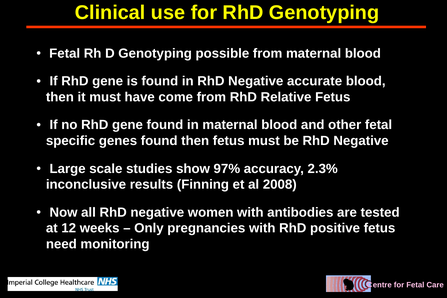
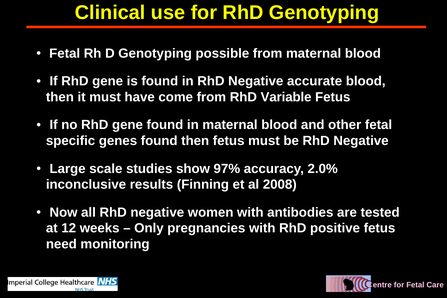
Relative: Relative -> Variable
2.3%: 2.3% -> 2.0%
